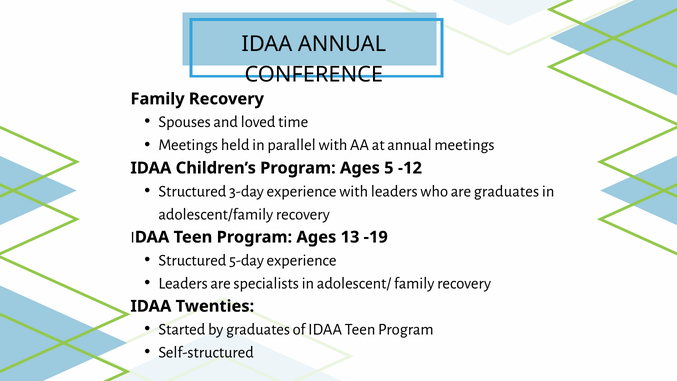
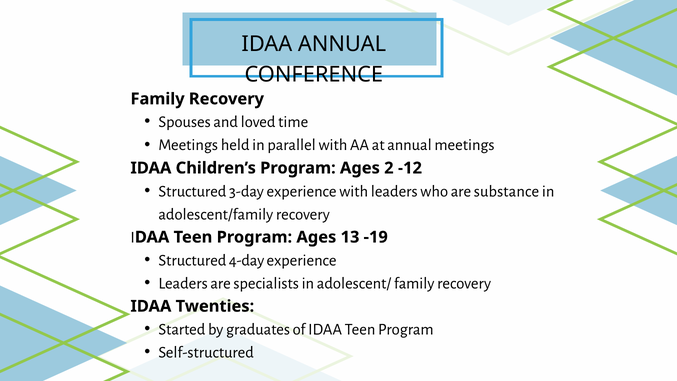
5: 5 -> 2
are graduates: graduates -> substance
5-day: 5-day -> 4-day
